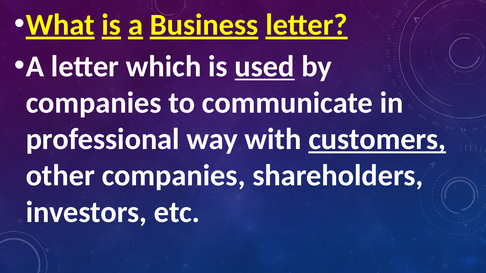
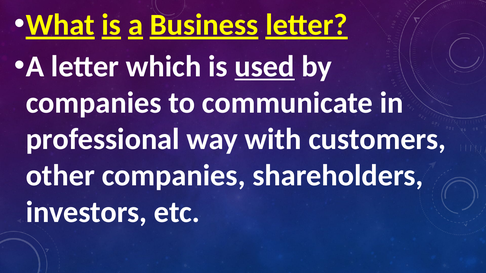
customers underline: present -> none
